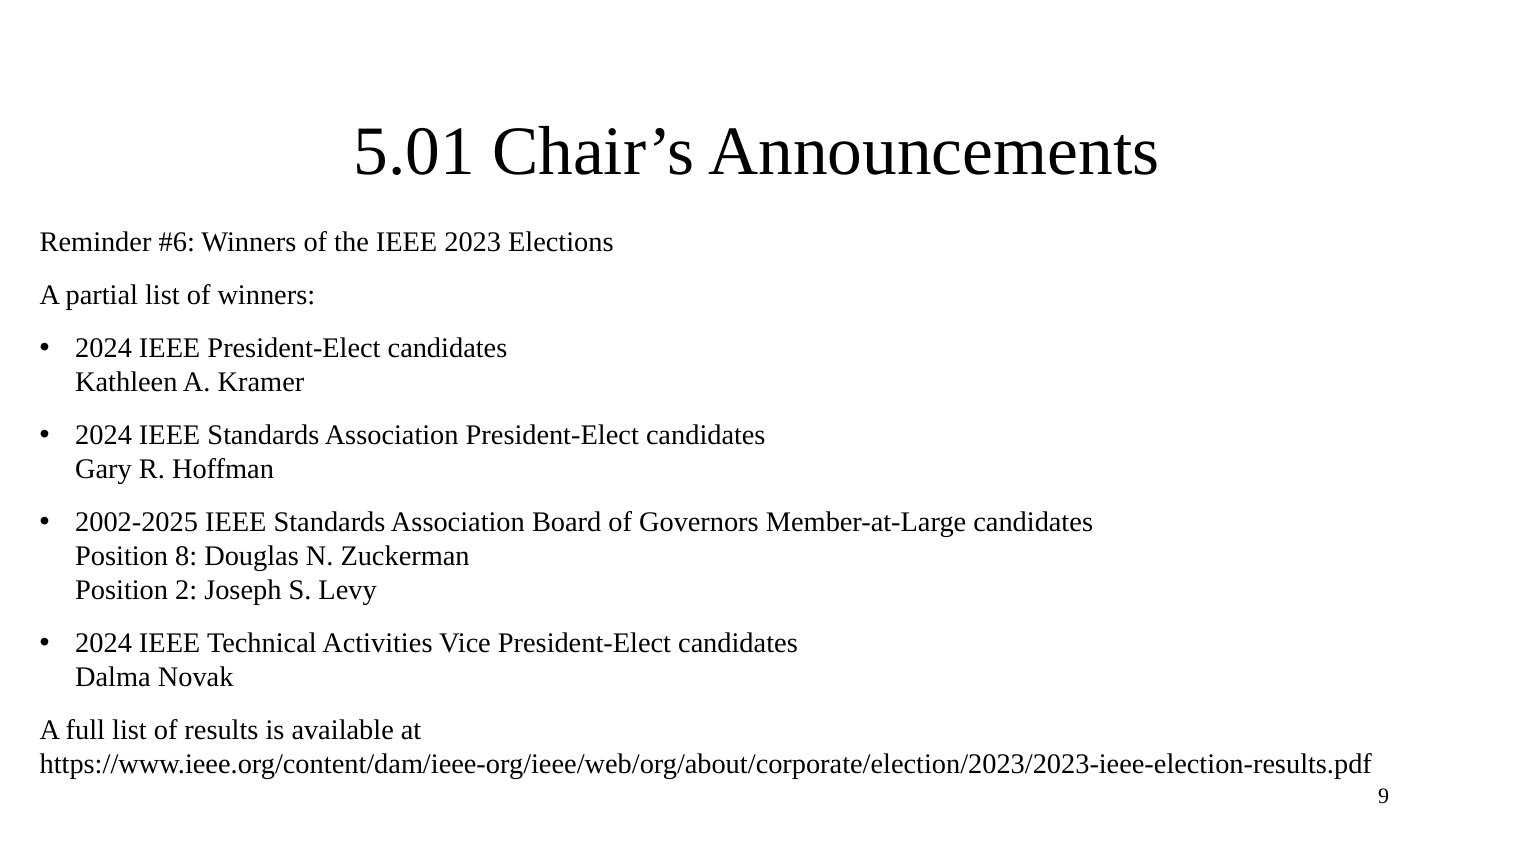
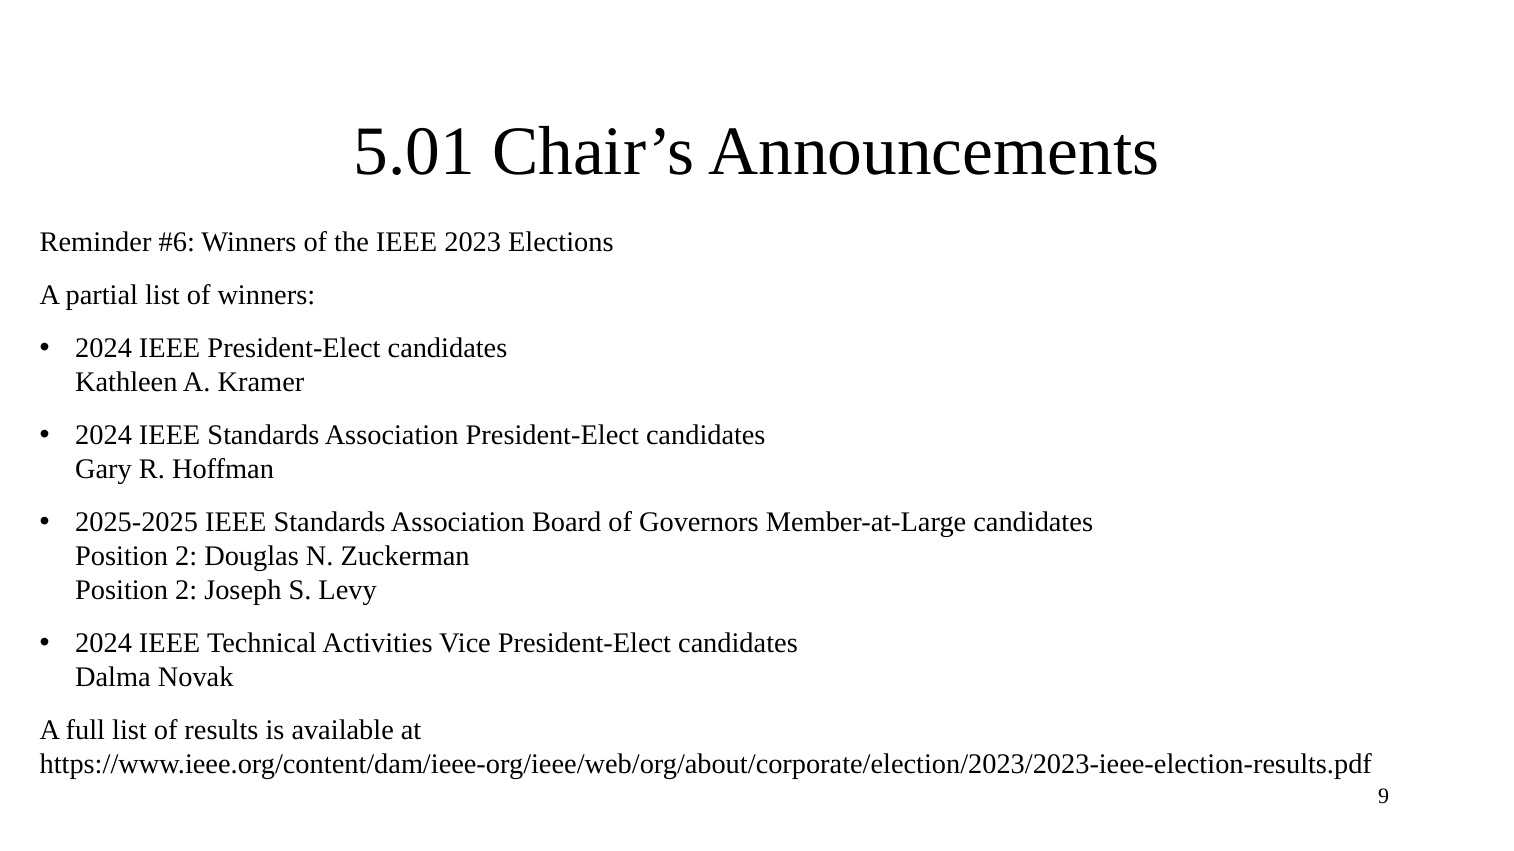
2002-2025: 2002-2025 -> 2025-2025
8 at (186, 557): 8 -> 2
